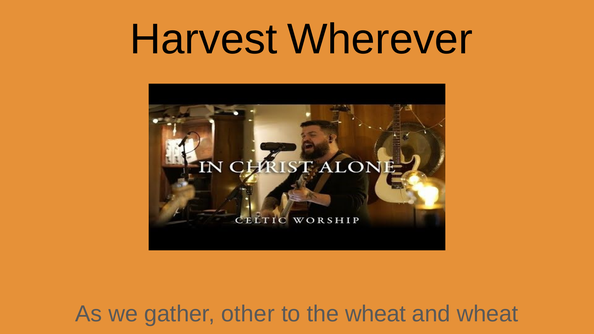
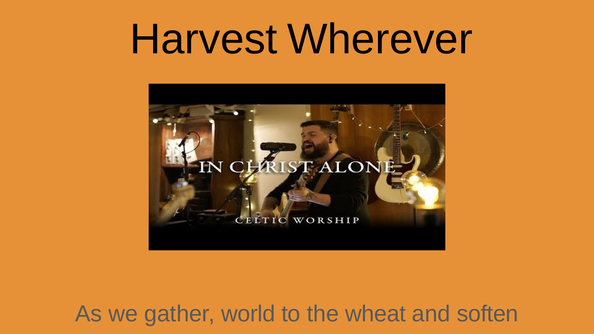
other: other -> world
and wheat: wheat -> soften
